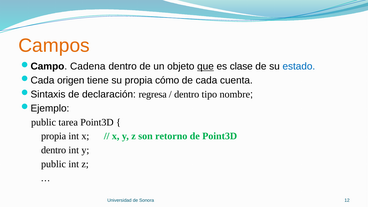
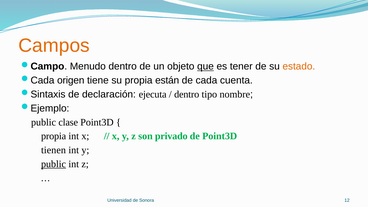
Cadena: Cadena -> Menudo
clase: clase -> tener
estado colour: blue -> orange
cómo: cómo -> están
regresa: regresa -> ejecuta
tarea: tarea -> clase
retorno: retorno -> privado
dentro at (54, 150): dentro -> tienen
public at (54, 164) underline: none -> present
